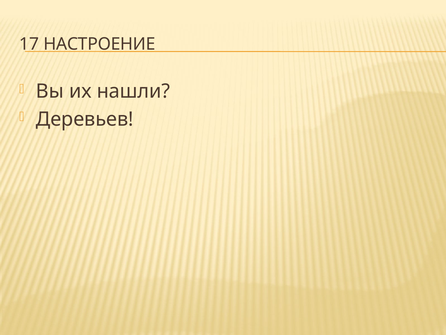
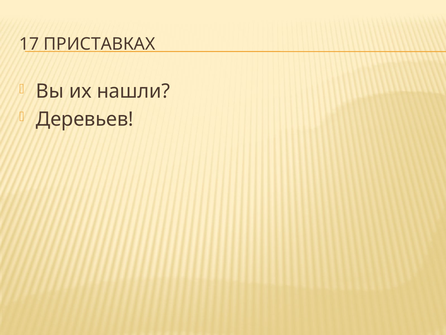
НАСТРОЕНИЕ: НАСТРОЕНИЕ -> ПРИСТАВКАХ
